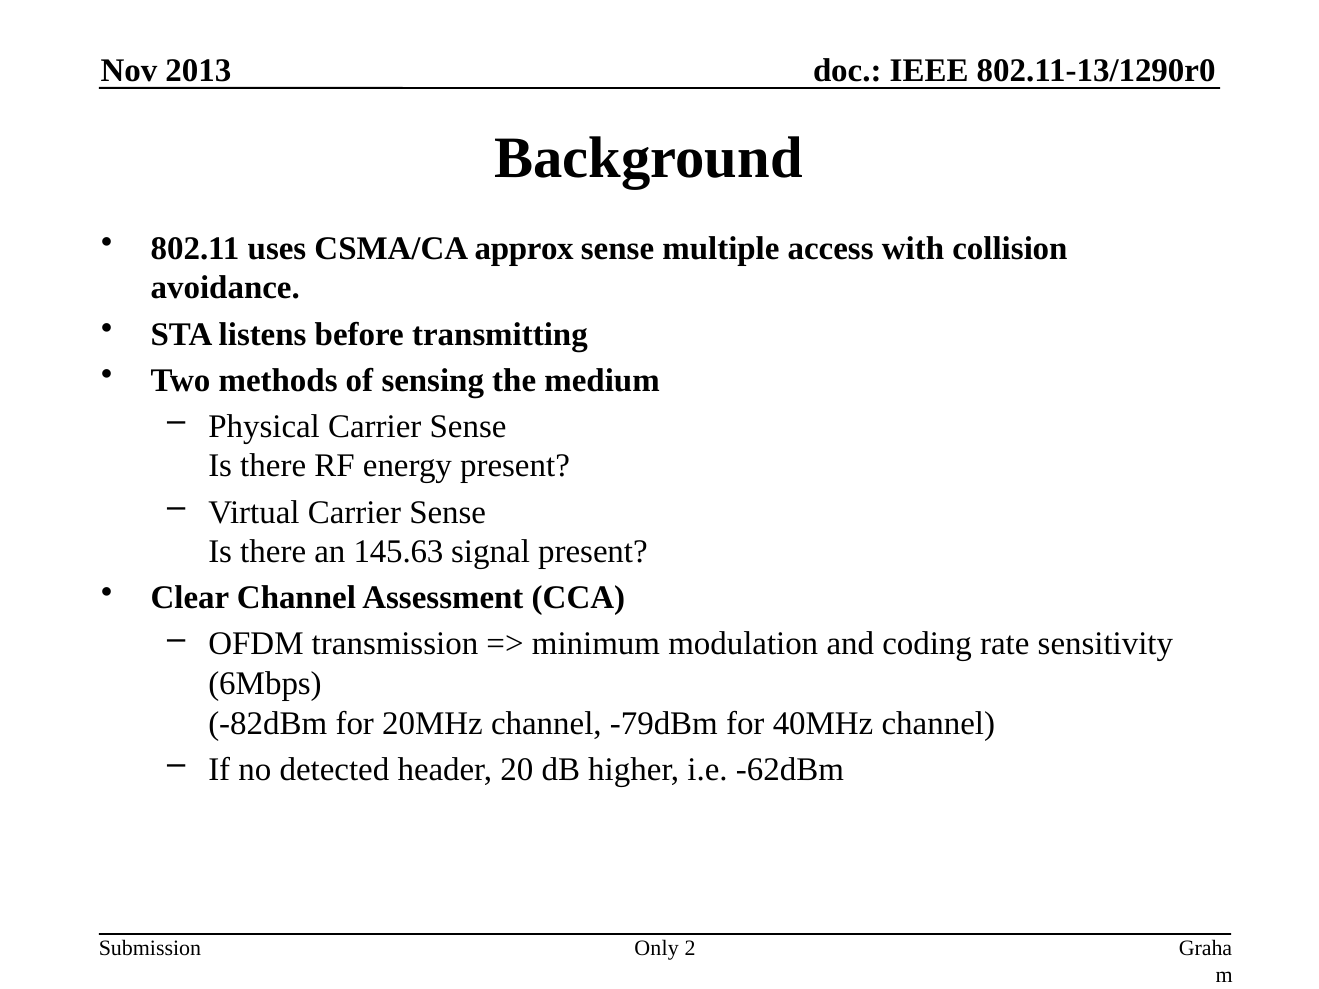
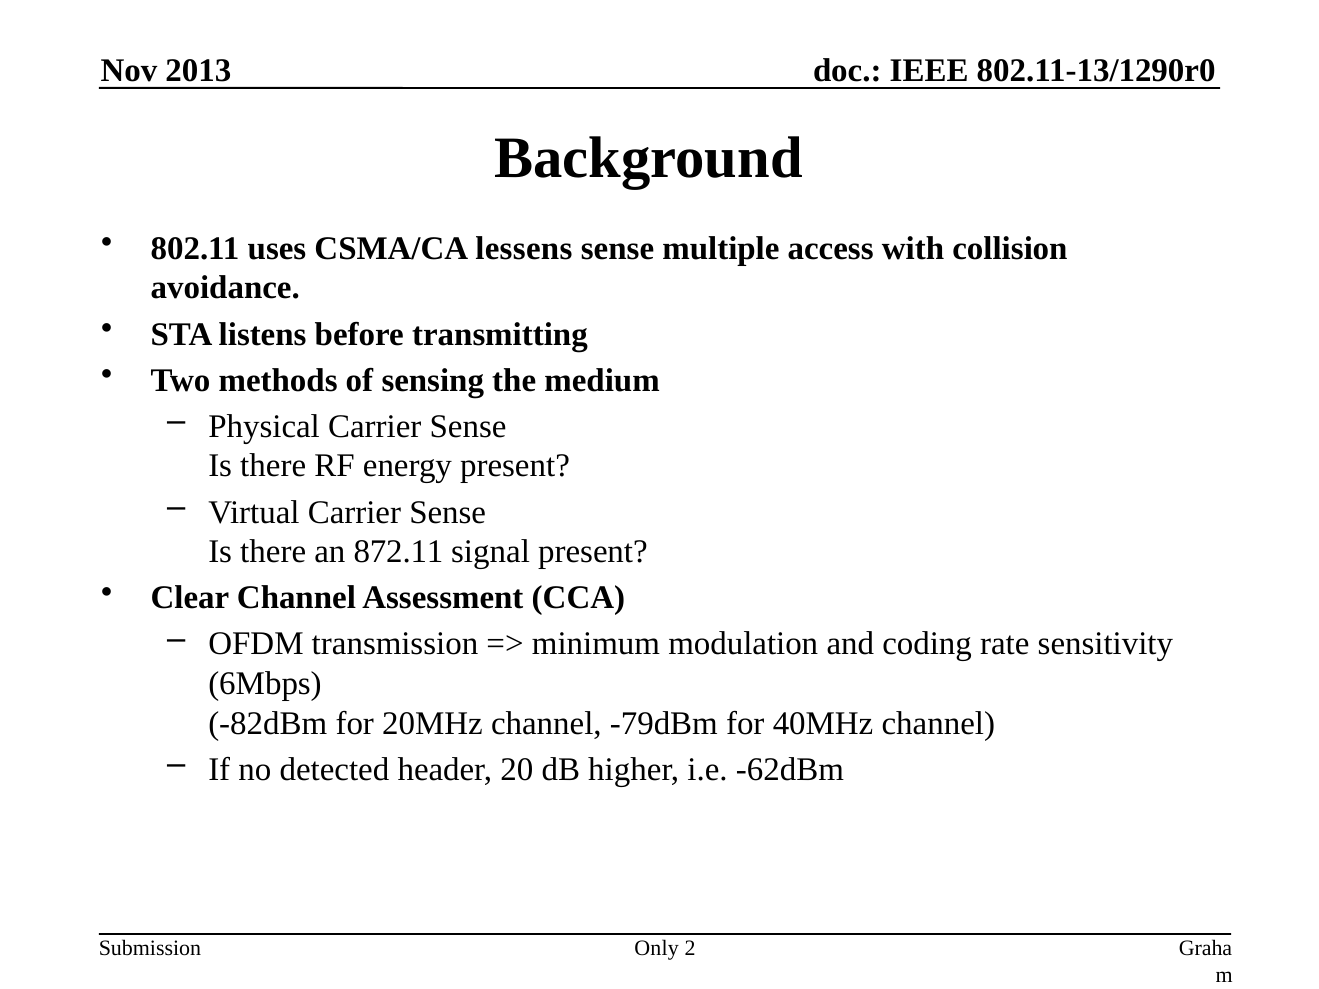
approx: approx -> lessens
145.63: 145.63 -> 872.11
